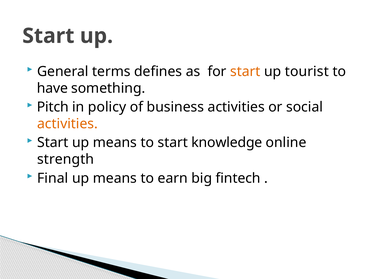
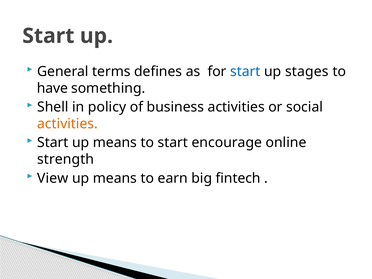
start at (245, 71) colour: orange -> blue
tourist: tourist -> stages
Pitch: Pitch -> Shell
knowledge: knowledge -> encourage
Final: Final -> View
